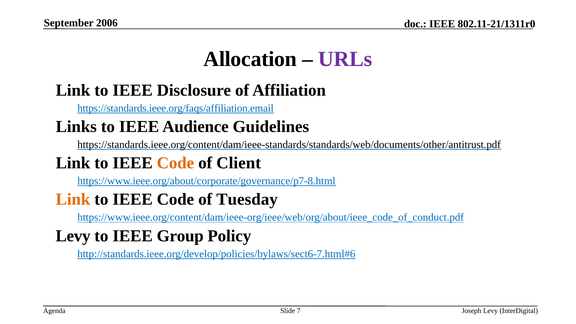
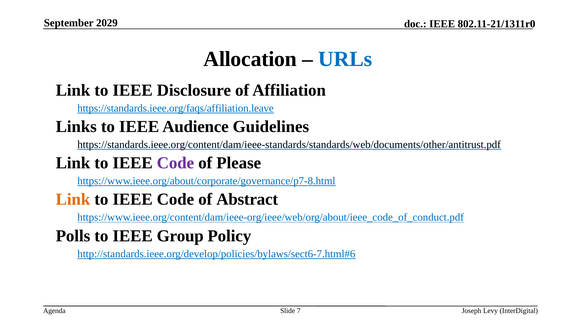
2006: 2006 -> 2029
URLs colour: purple -> blue
https://standards.ieee.org/faqs/affiliation.email: https://standards.ieee.org/faqs/affiliation.email -> https://standards.ieee.org/faqs/affiliation.leave
Code at (175, 163) colour: orange -> purple
Client: Client -> Please
Tuesday: Tuesday -> Abstract
Levy at (73, 236): Levy -> Polls
